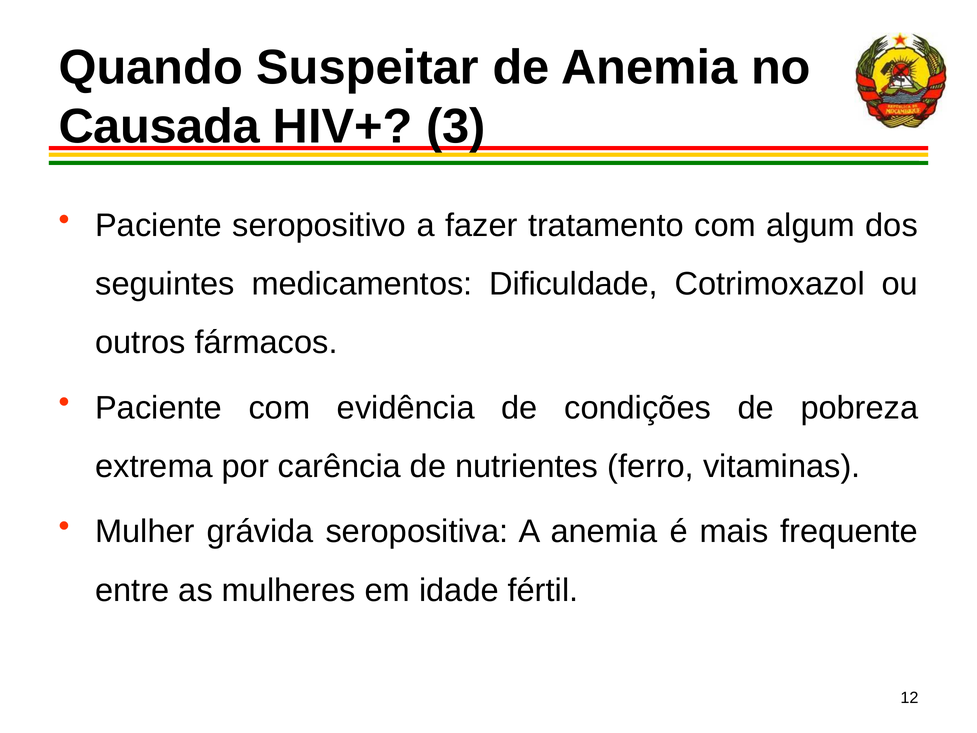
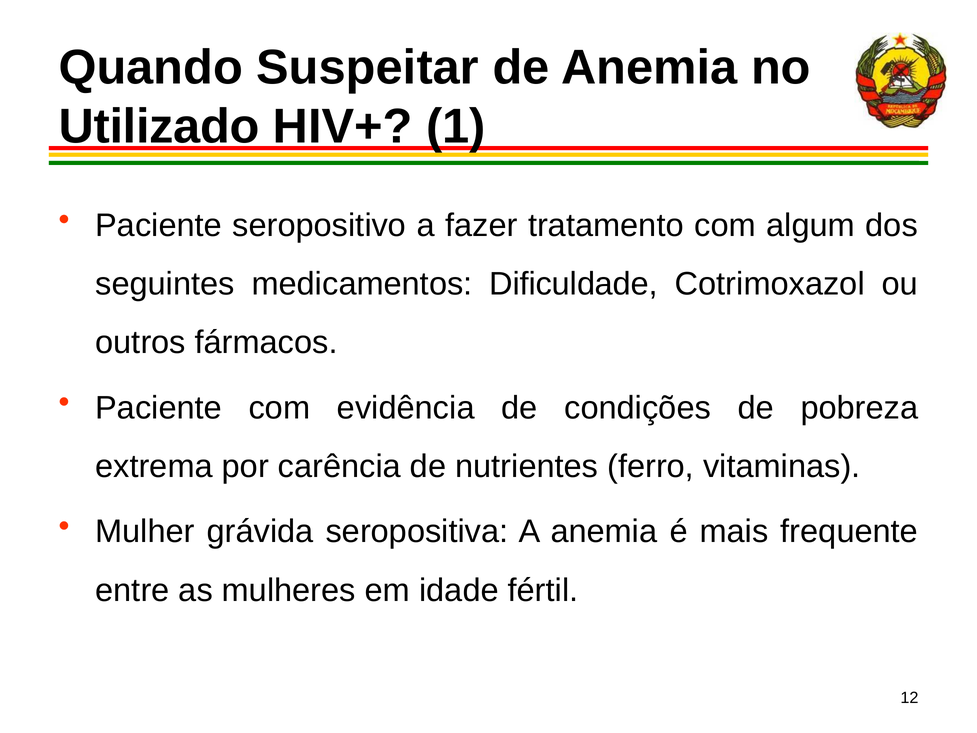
Causada: Causada -> Utilizado
3: 3 -> 1
